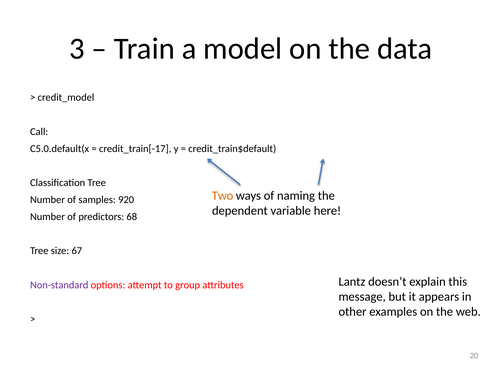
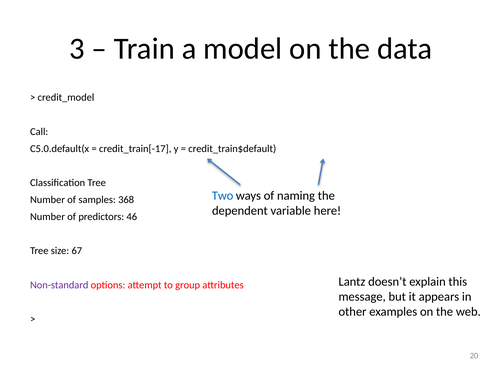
Two colour: orange -> blue
920: 920 -> 368
68: 68 -> 46
